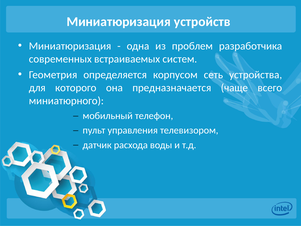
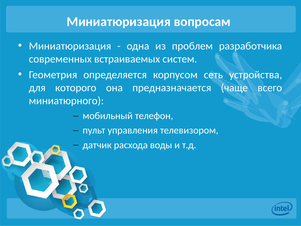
устройств: устройств -> вопросам
